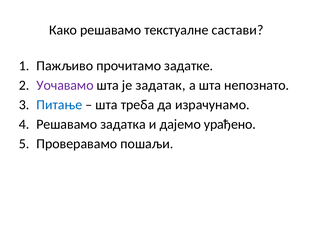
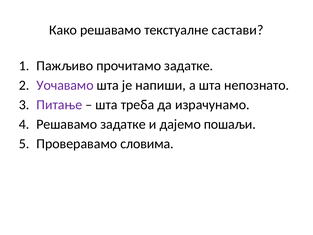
задатак: задатак -> напиши
Питање colour: blue -> purple
Решавамо задатка: задатка -> задатке
урађено: урађено -> пошаљи
пошаљи: пошаљи -> словима
